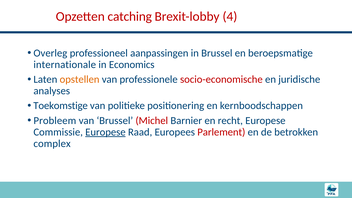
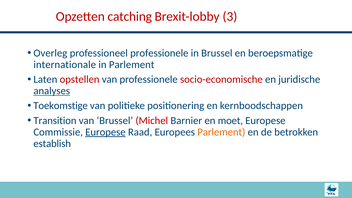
4: 4 -> 3
professioneel aanpassingen: aanpassingen -> professionele
in Economics: Economics -> Parlement
opstellen colour: orange -> red
analyses underline: none -> present
Probleem: Probleem -> Transition
recht: recht -> moet
Parlement at (221, 132) colour: red -> orange
complex: complex -> establish
